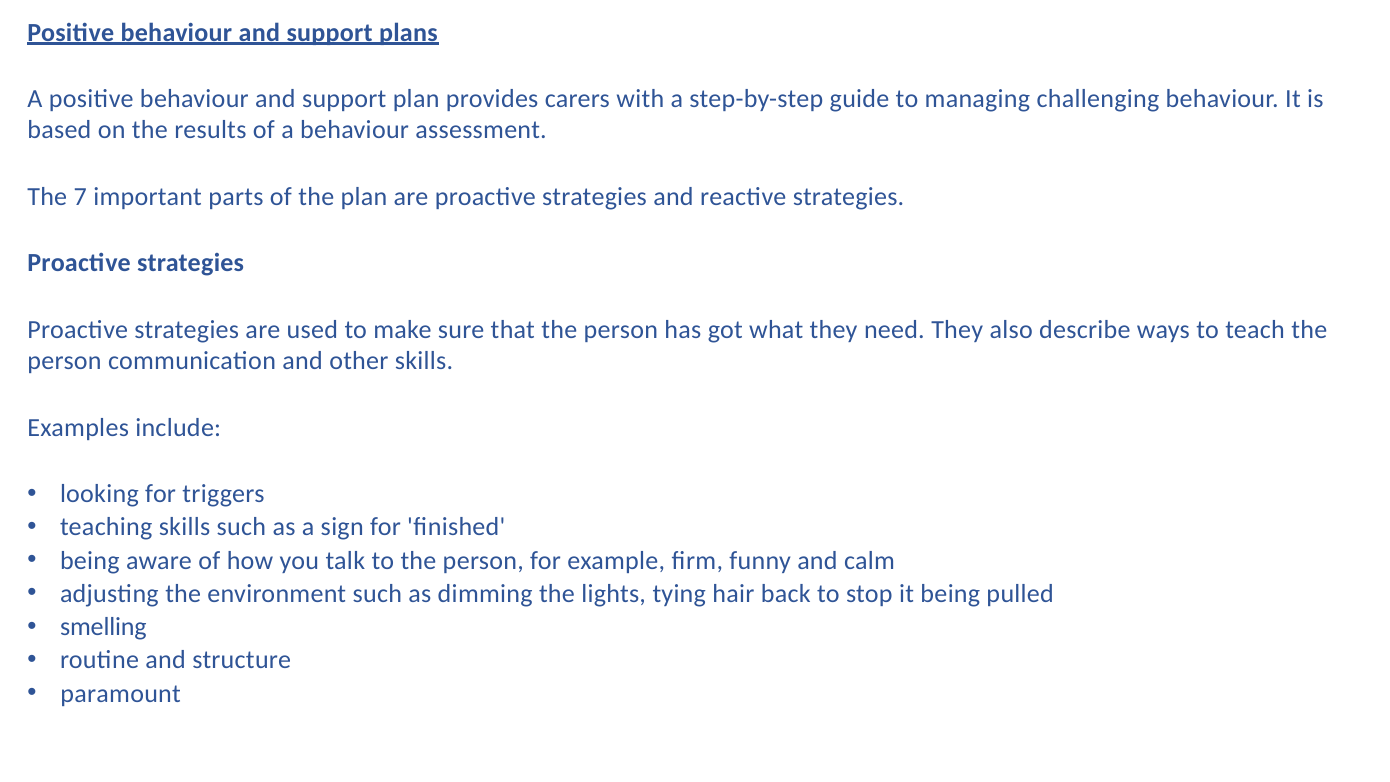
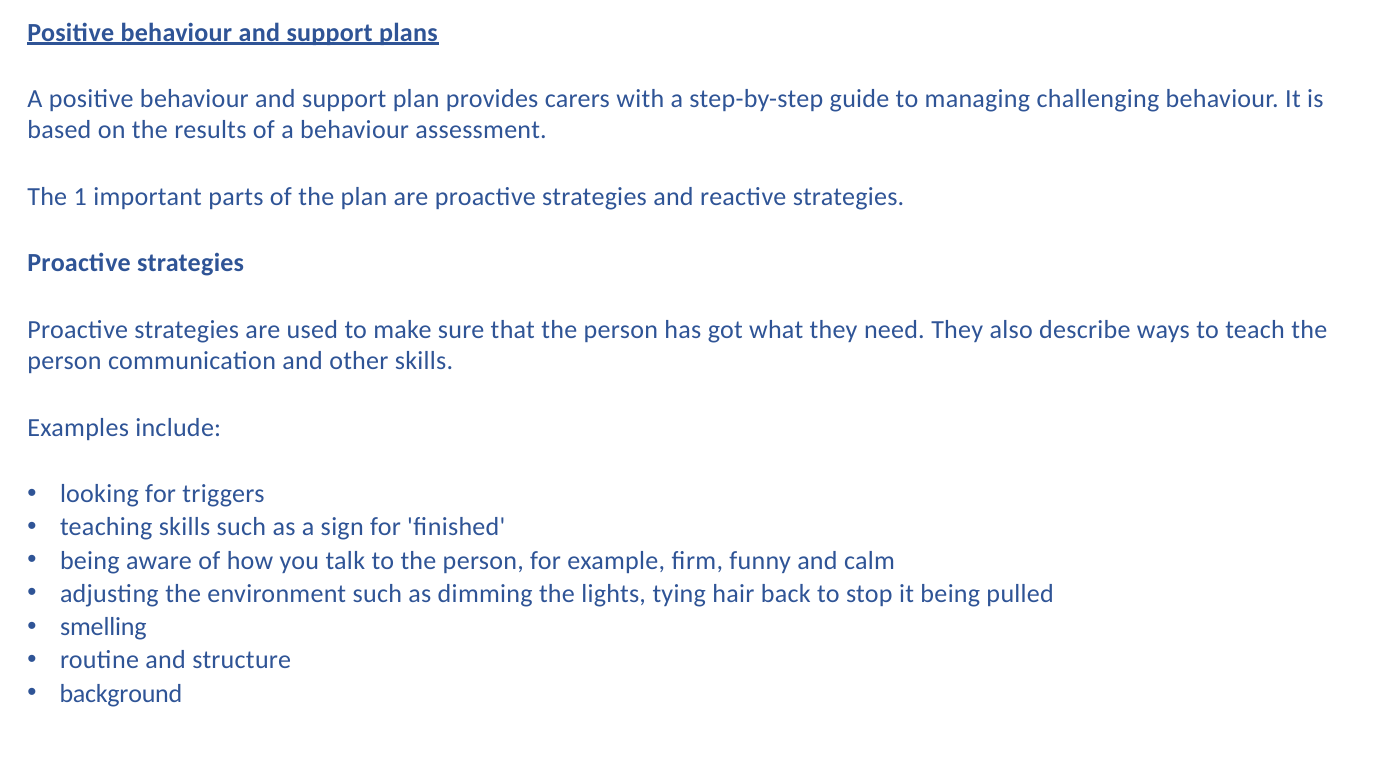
7: 7 -> 1
paramount: paramount -> background
